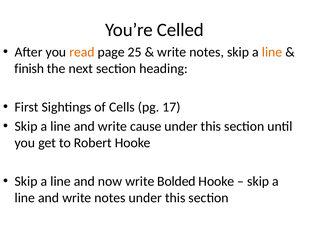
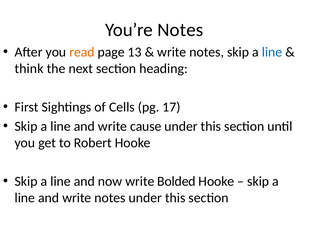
You’re Celled: Celled -> Notes
25: 25 -> 13
line at (272, 52) colour: orange -> blue
finish: finish -> think
